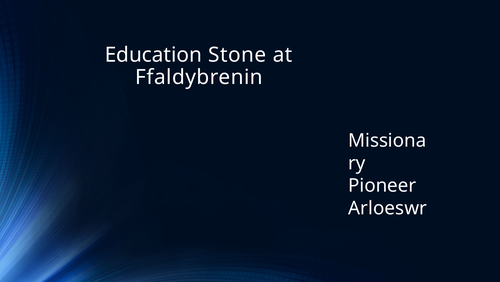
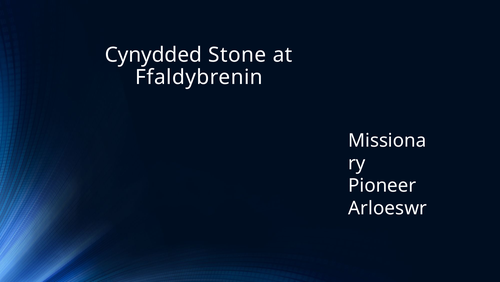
Education: Education -> Cynydded
